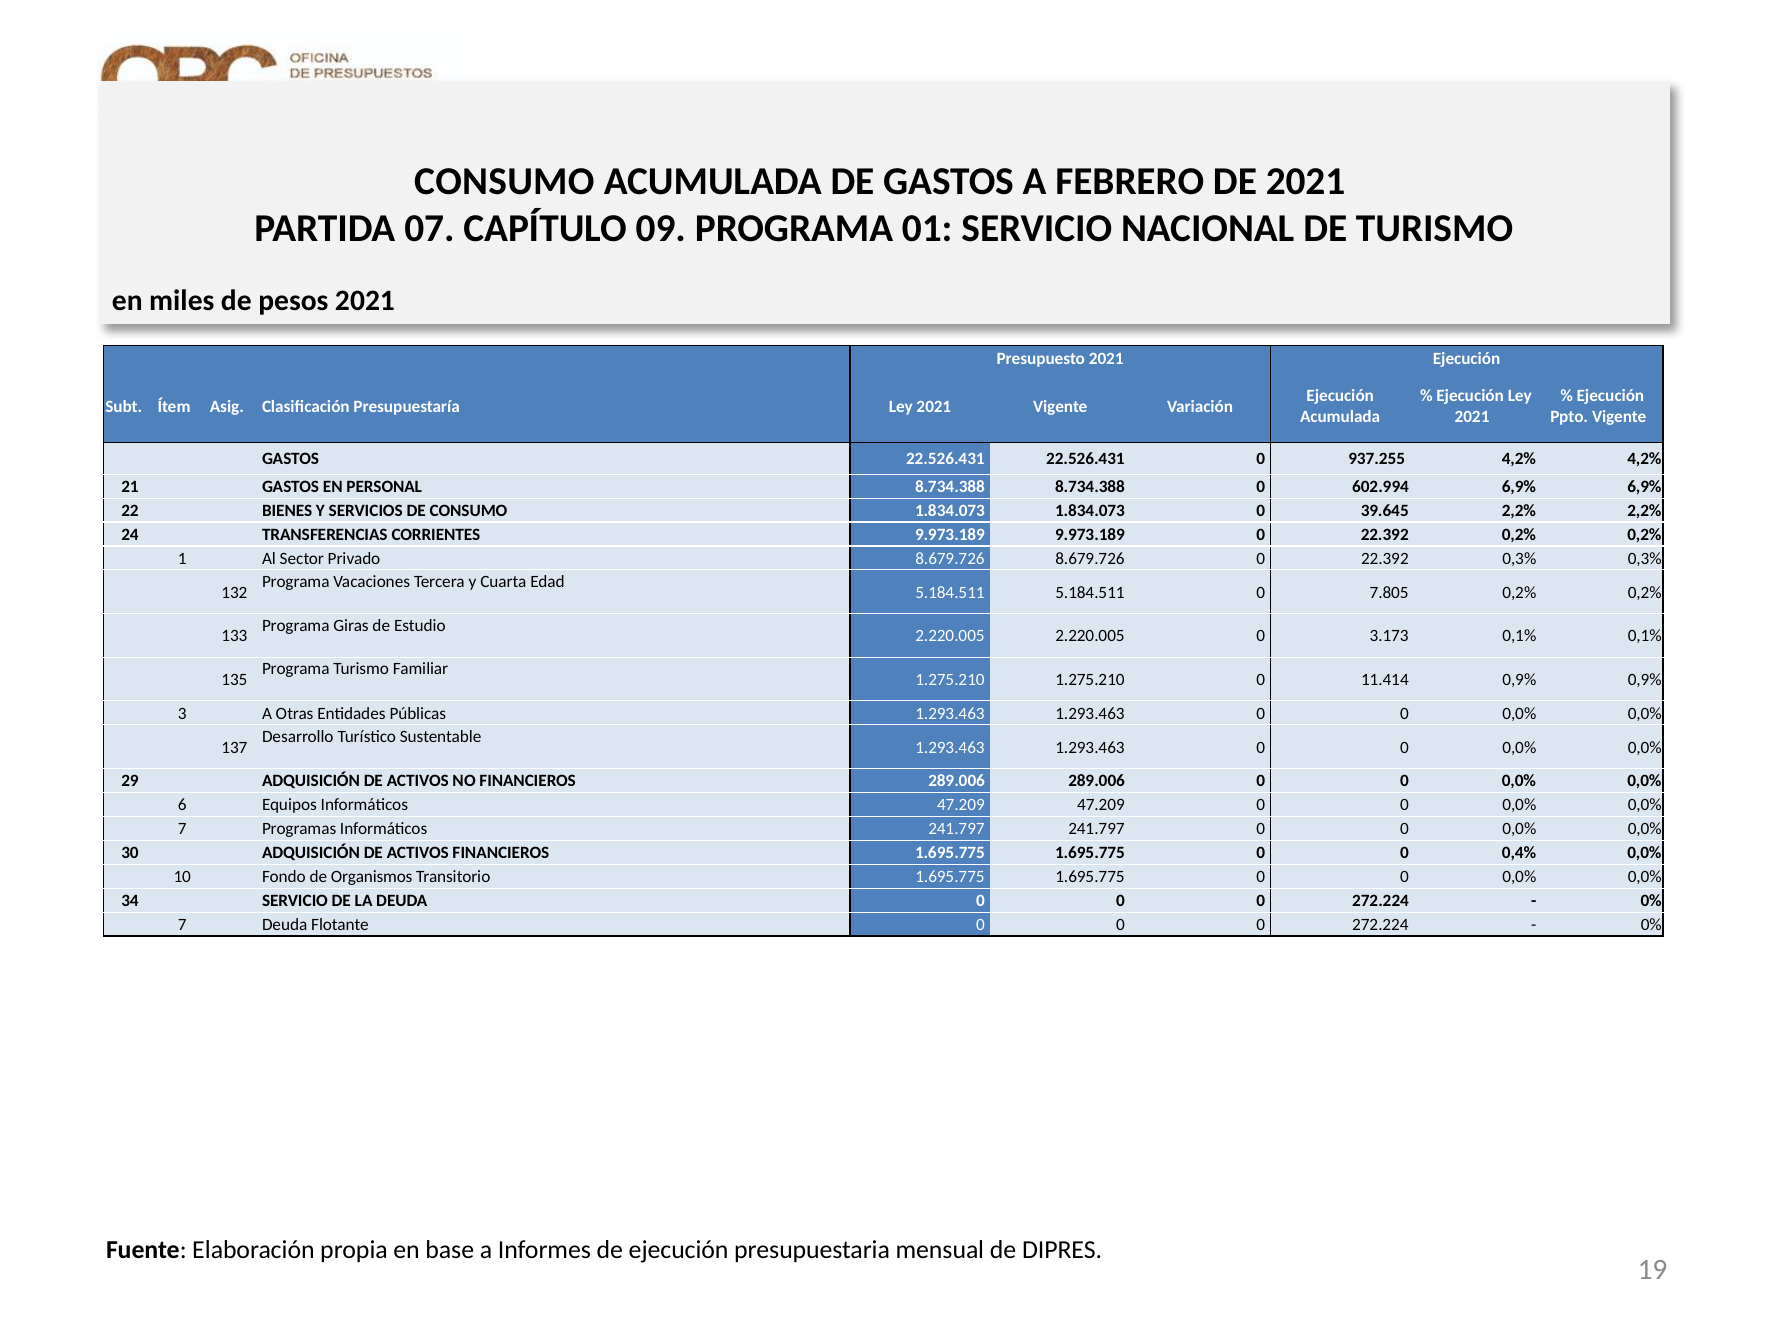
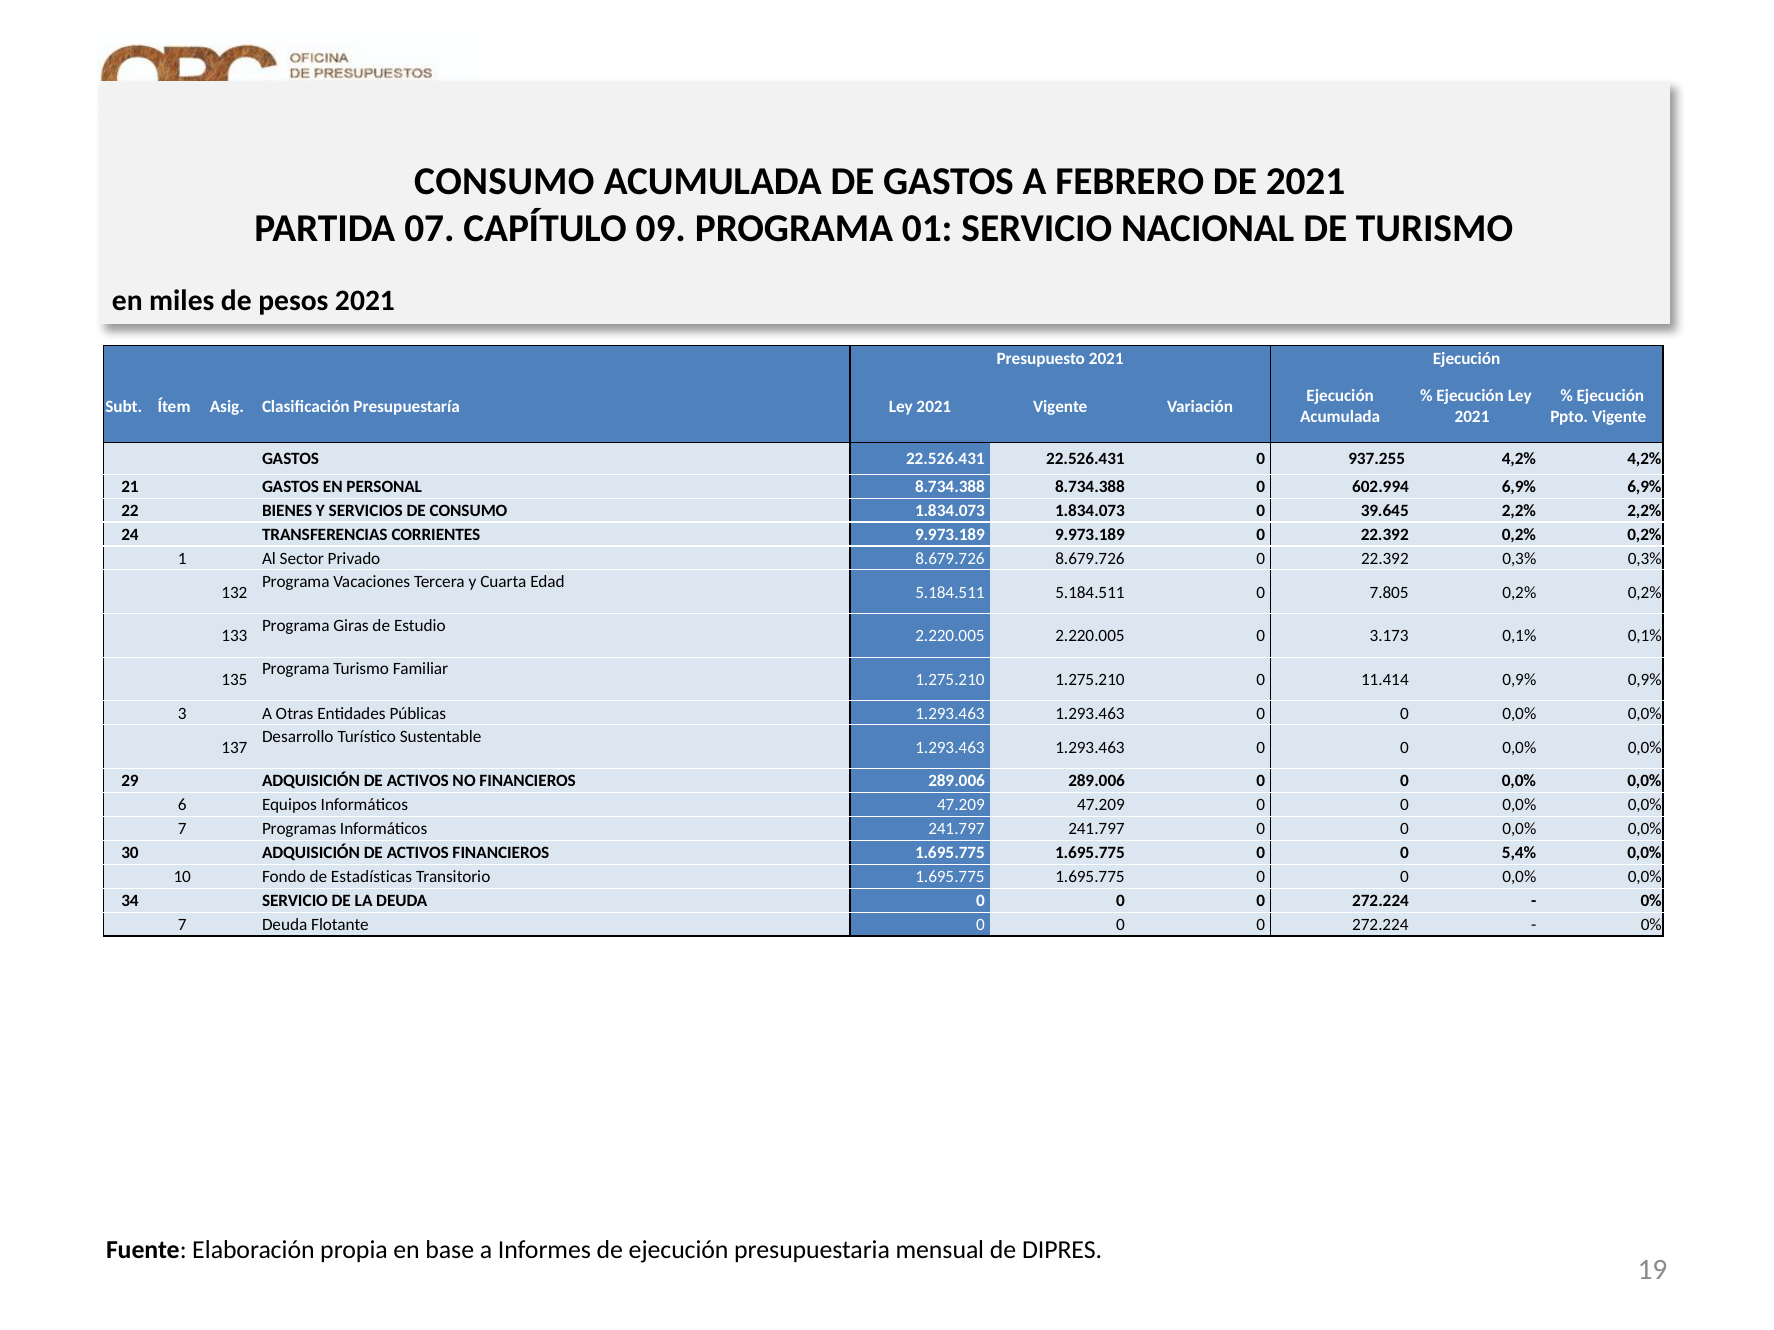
0,4%: 0,4% -> 5,4%
Organismos: Organismos -> Estadísticas
